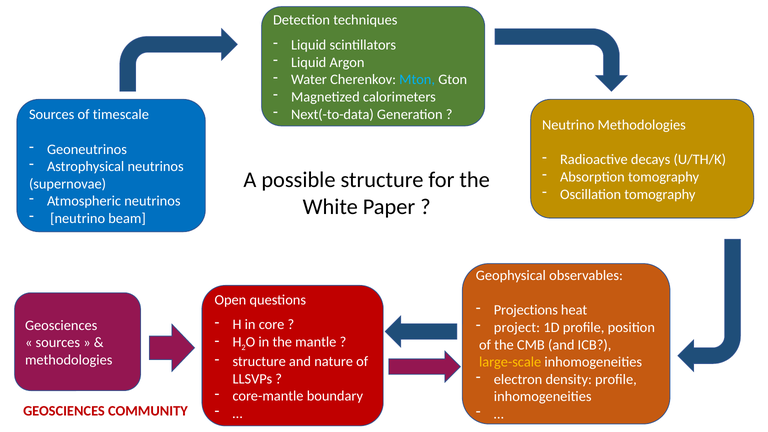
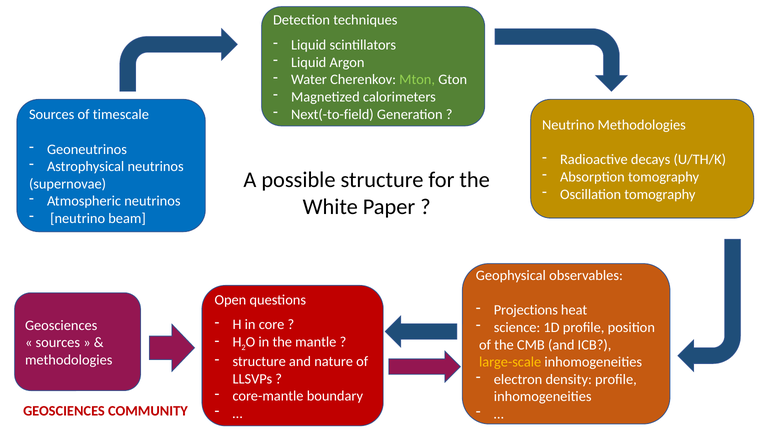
Mton colour: light blue -> light green
Next(-to-data: Next(-to-data -> Next(-to-field
project: project -> science
